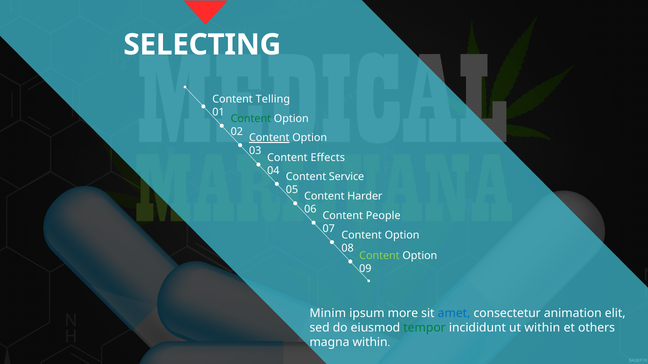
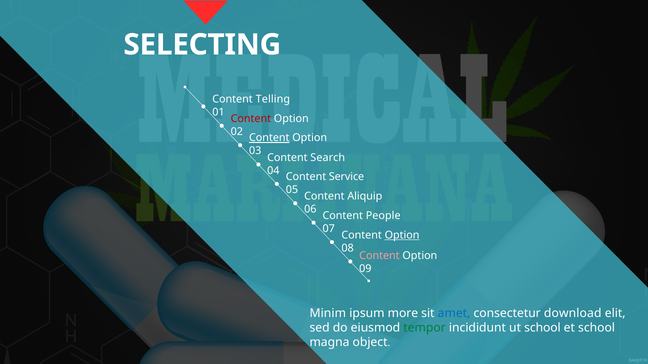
Content at (251, 119) colour: green -> red
Effects: Effects -> Search
Harder: Harder -> Aliquip
Option at (402, 235) underline: none -> present
Content at (379, 256) colour: light green -> pink
animation: animation -> download
ut within: within -> school
et others: others -> school
magna within: within -> object
